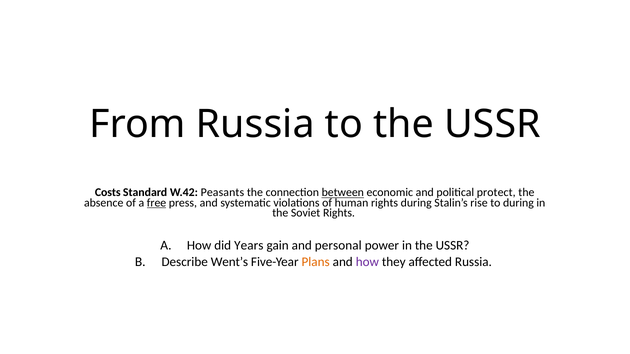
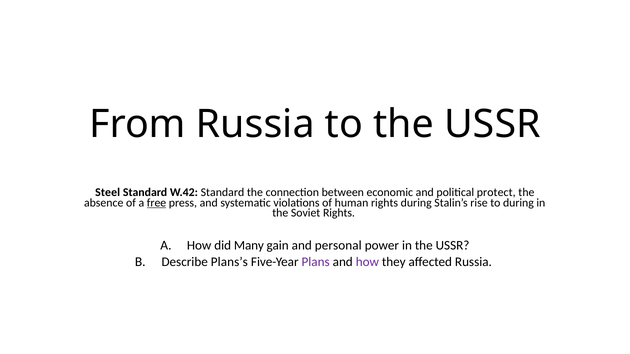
Costs: Costs -> Steel
W.42 Peasants: Peasants -> Standard
between underline: present -> none
Years: Years -> Many
Went’s: Went’s -> Plans’s
Plans colour: orange -> purple
